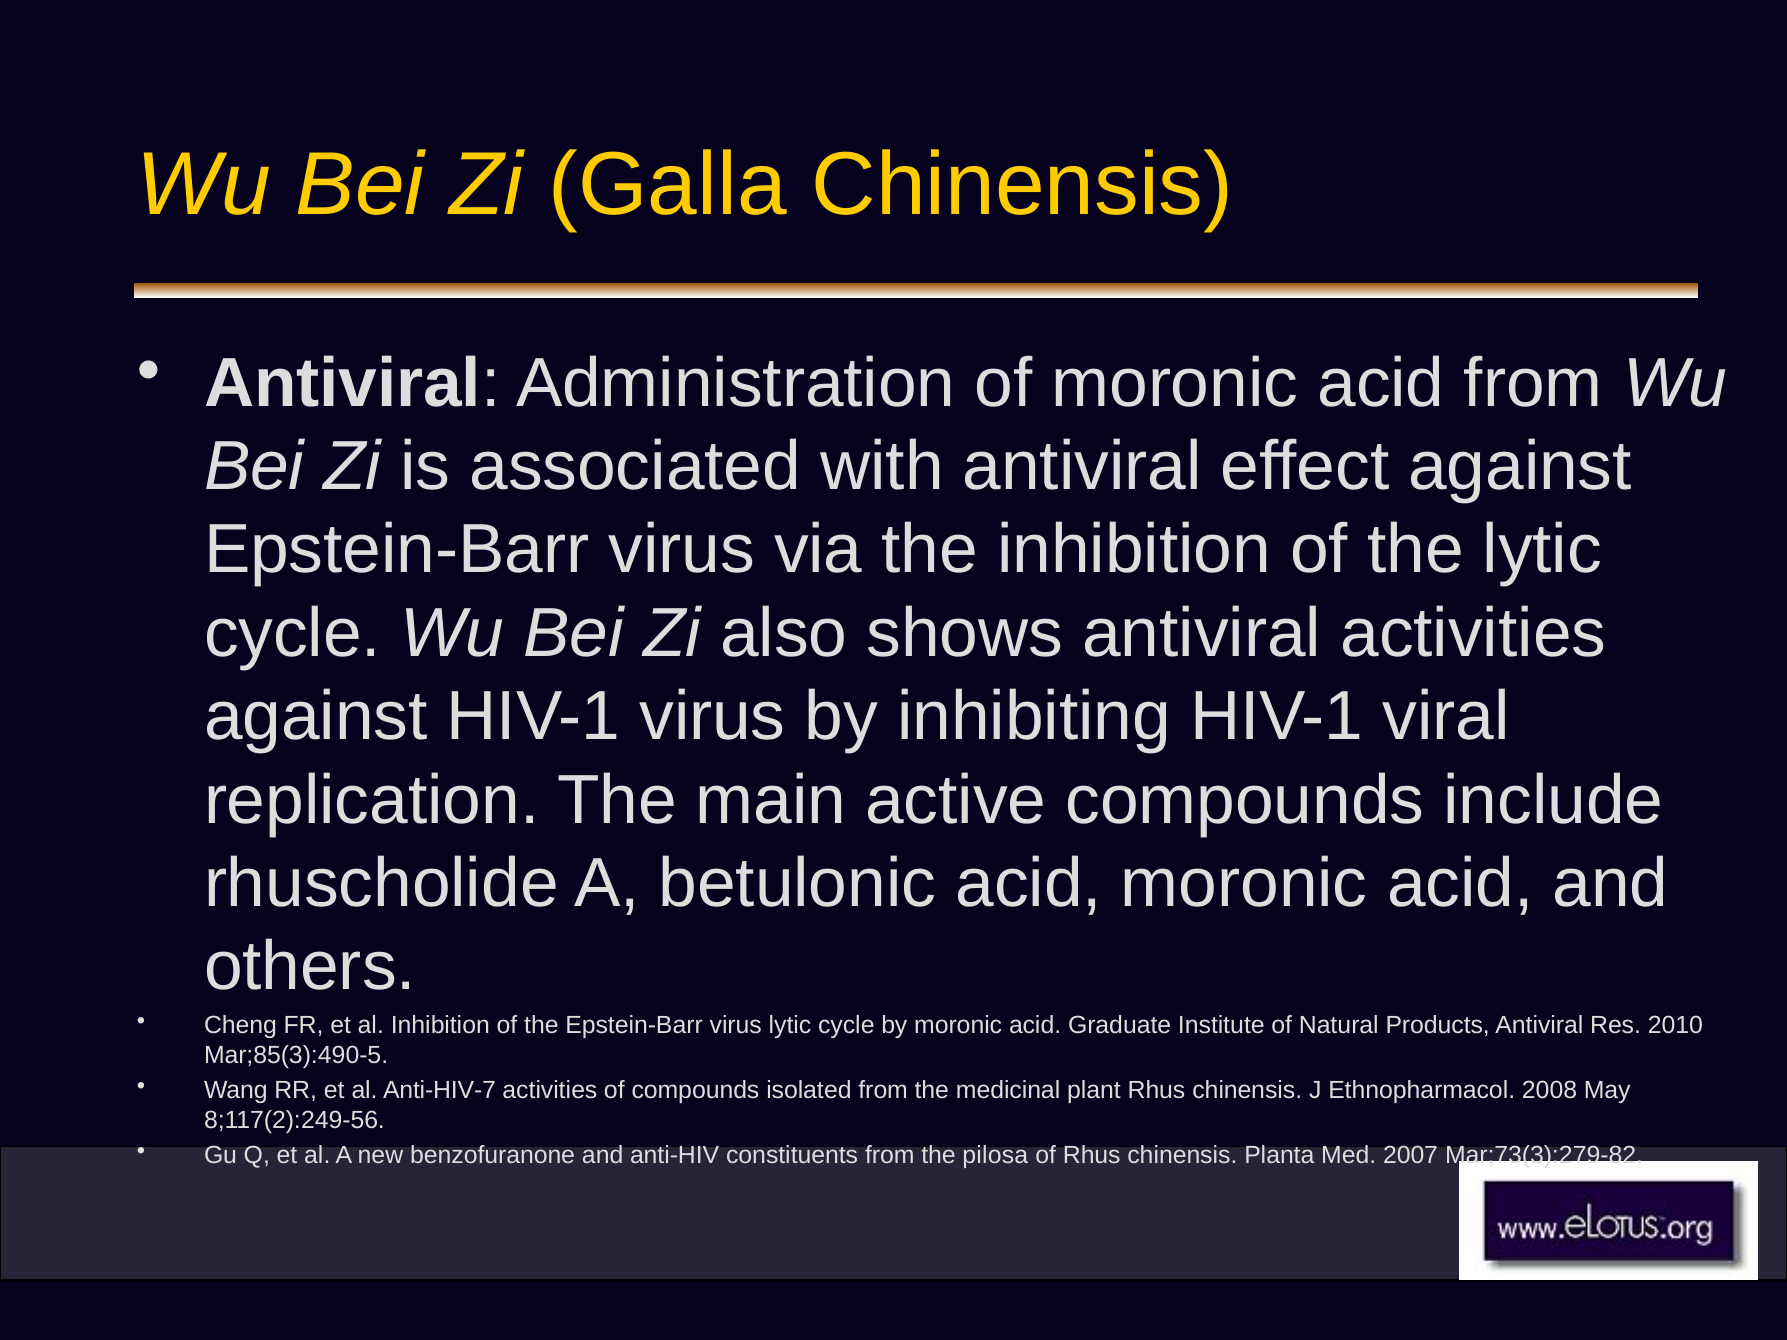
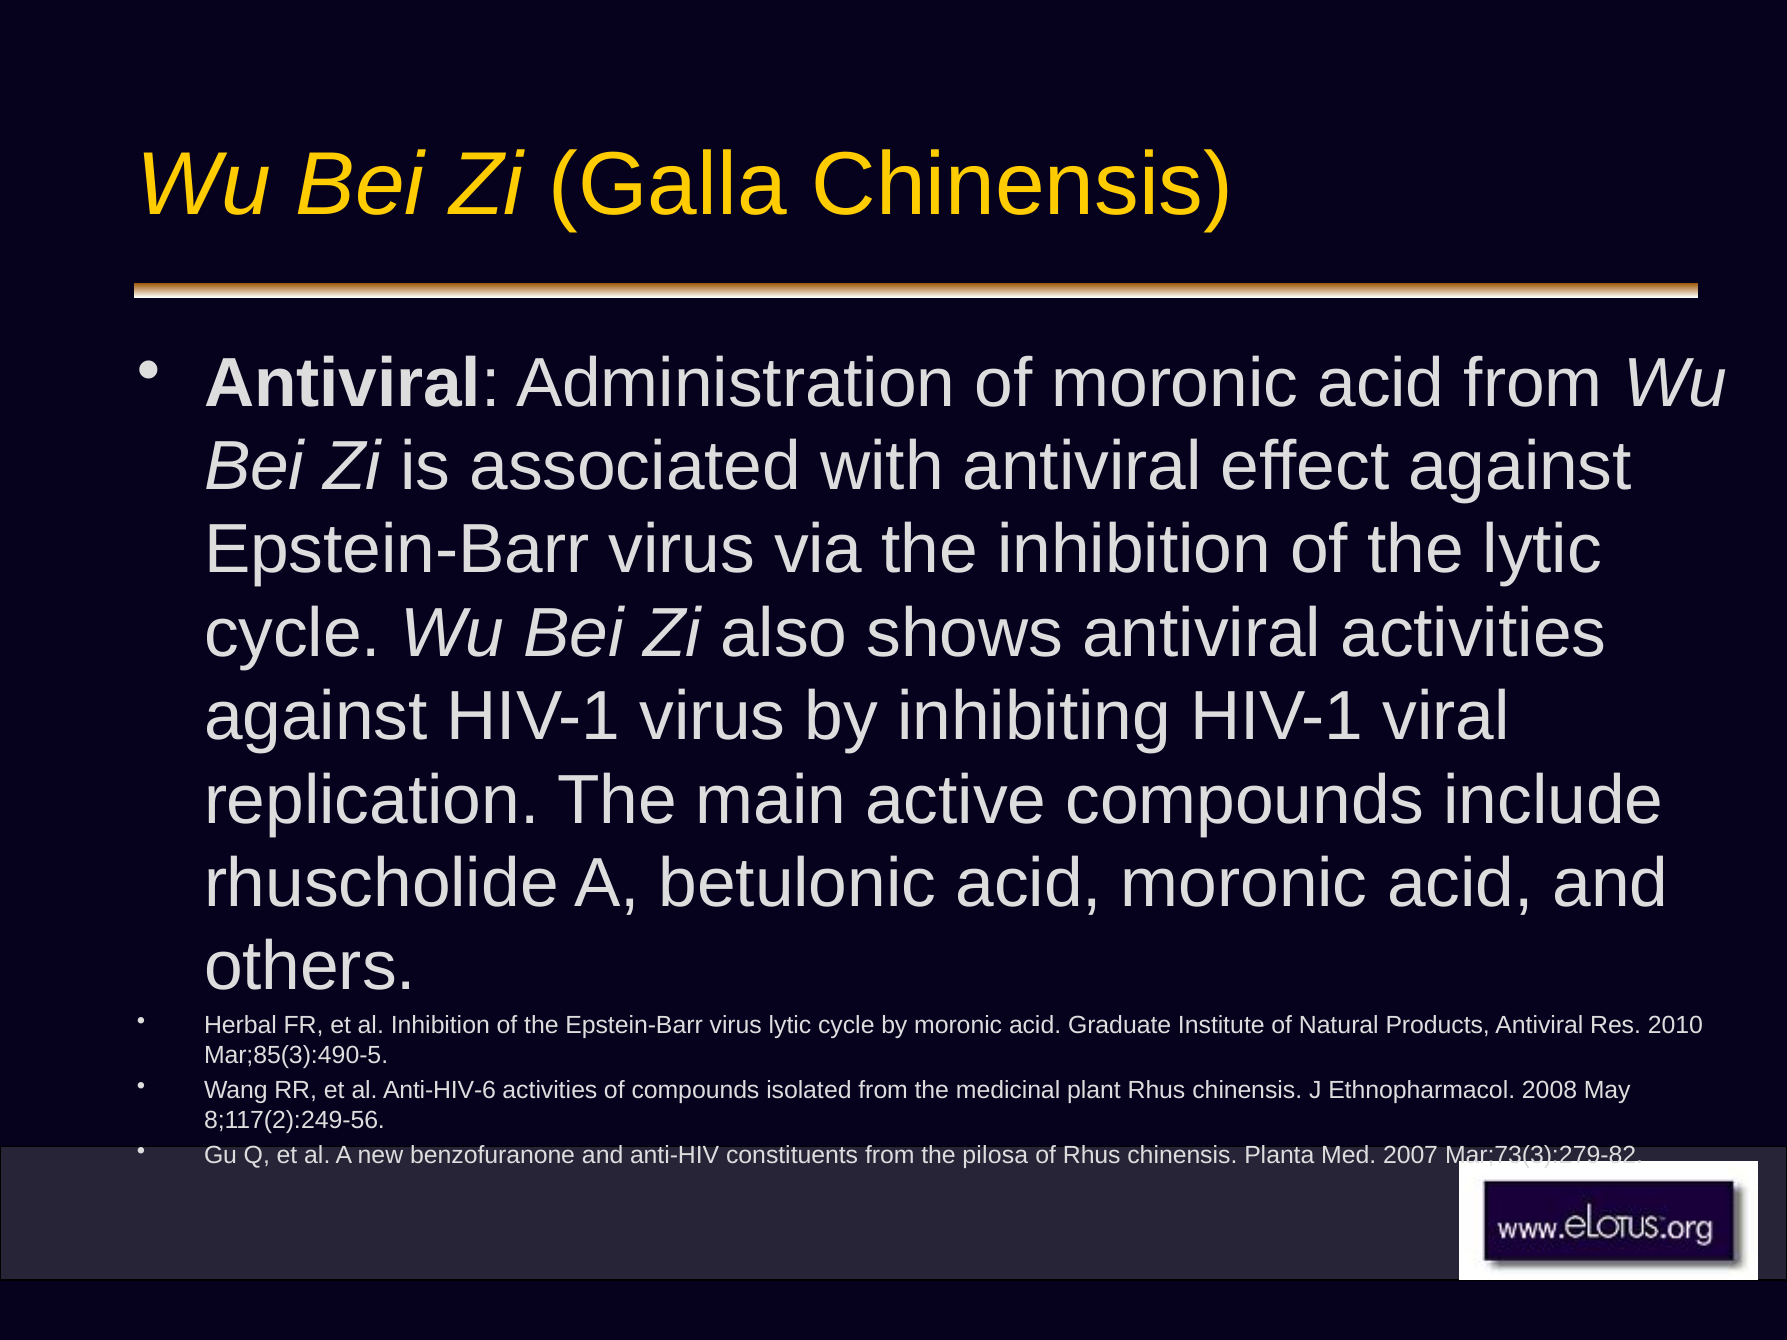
Cheng: Cheng -> Herbal
Anti-HIV-7: Anti-HIV-7 -> Anti-HIV-6
